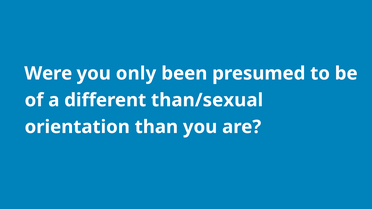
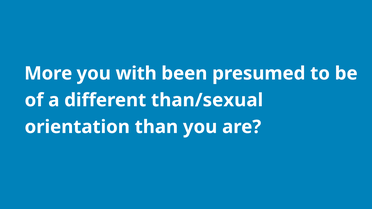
Were: Were -> More
only: only -> with
